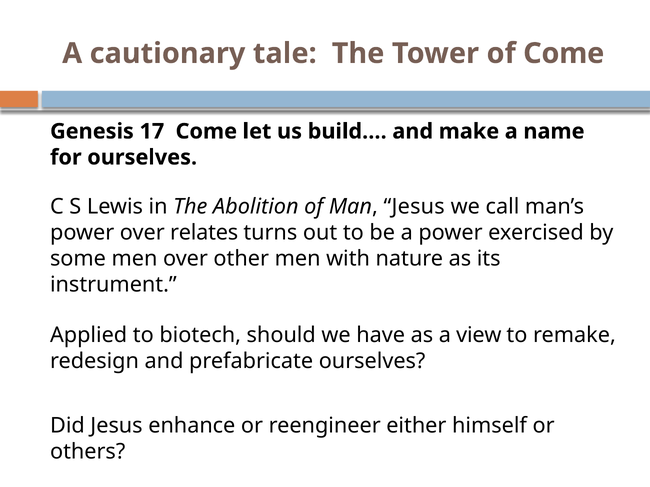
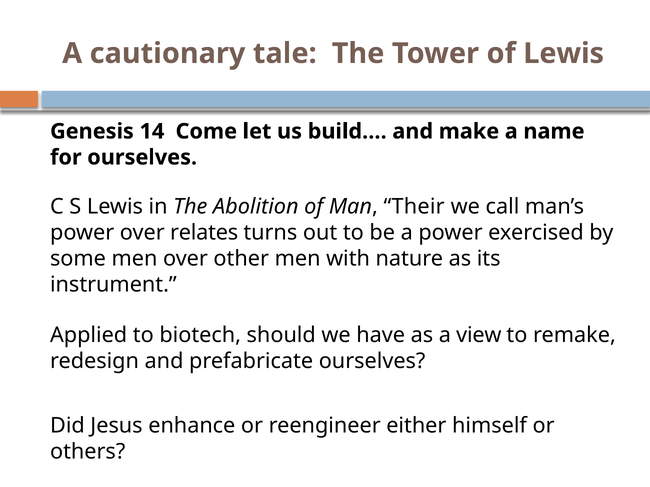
of Come: Come -> Lewis
17: 17 -> 14
Man Jesus: Jesus -> Their
